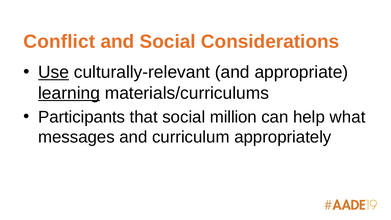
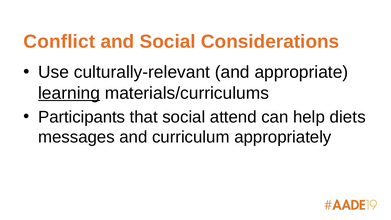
Use underline: present -> none
million: million -> attend
what: what -> diets
